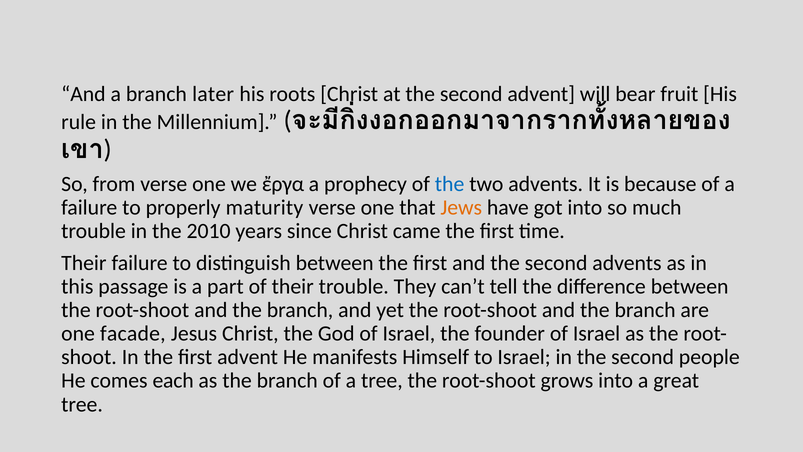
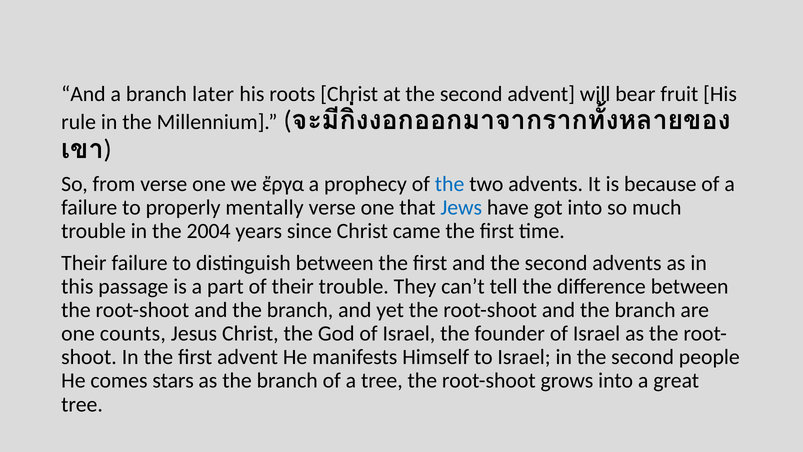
maturity: maturity -> mentally
Jews colour: orange -> blue
2010: 2010 -> 2004
facade: facade -> counts
each: each -> stars
